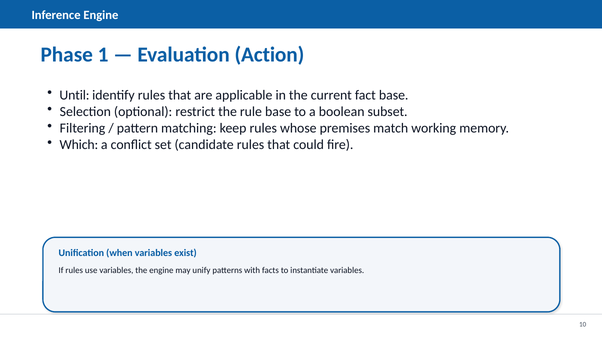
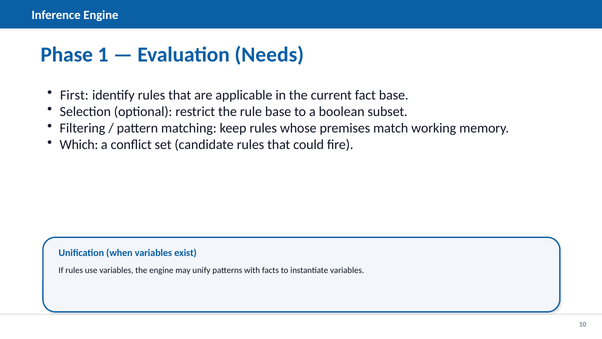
Action: Action -> Needs
Until: Until -> First
